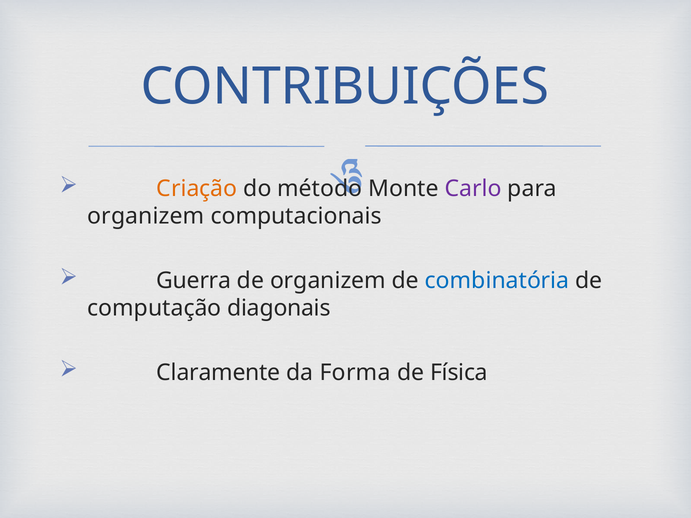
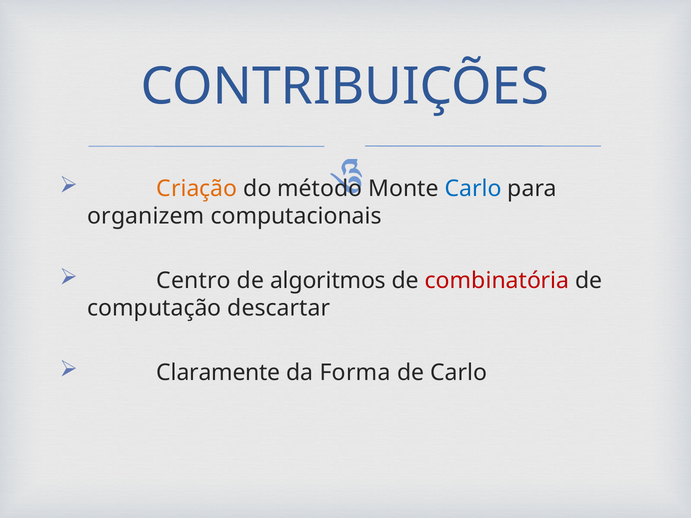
Carlo at (473, 189) colour: purple -> blue
Guerra: Guerra -> Centro
de organizem: organizem -> algoritmos
combinatória colour: blue -> red
diagonais: diagonais -> descartar
de Física: Física -> Carlo
